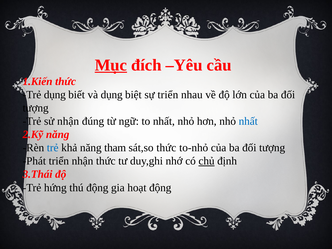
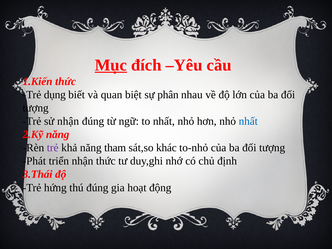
và dụng: dụng -> quan
sự triển: triển -> phân
trẻ at (53, 148) colour: blue -> purple
sát,so thức: thức -> khác
chủ underline: present -> none
thú động: động -> đúng
